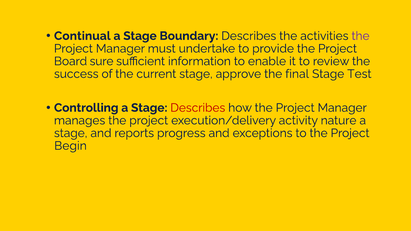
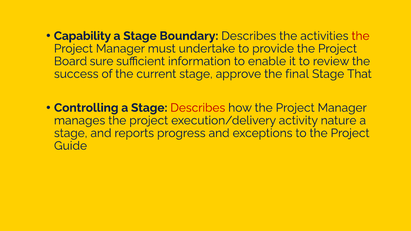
Continual: Continual -> Capability
the at (361, 36) colour: purple -> red
Test: Test -> That
Begin: Begin -> Guide
